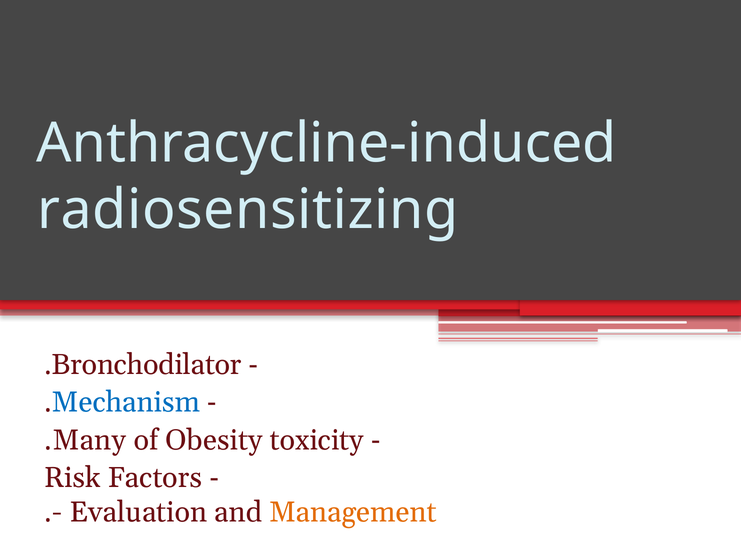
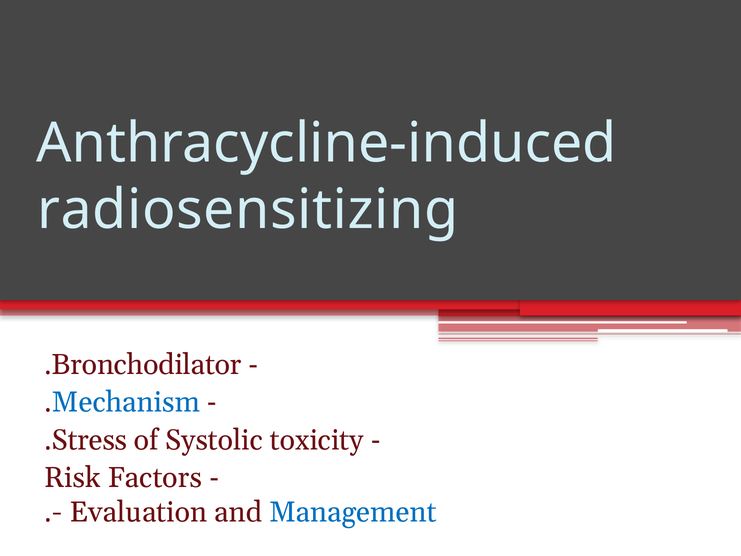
Many: Many -> Stress
Obesity: Obesity -> Systolic
Management colour: orange -> blue
